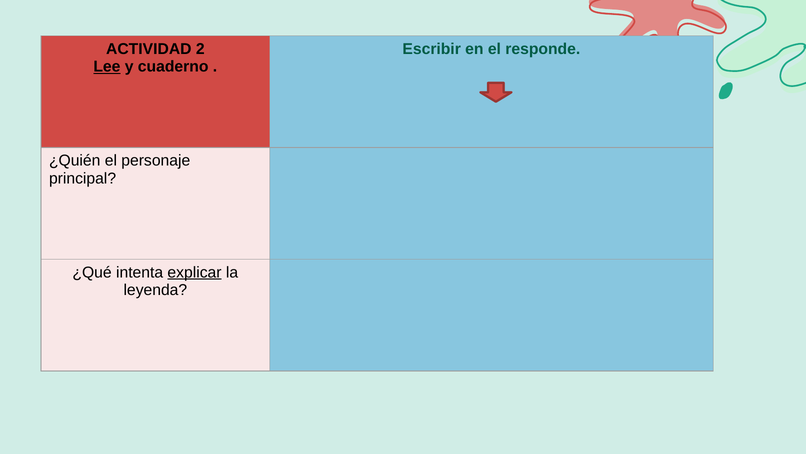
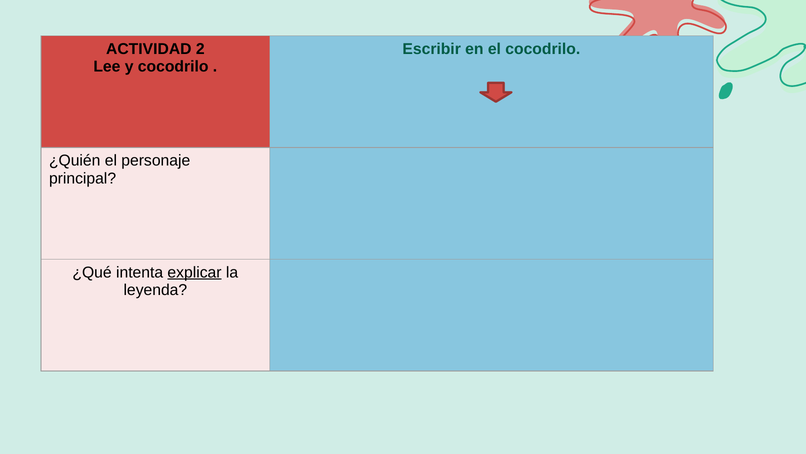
el responde: responde -> cocodrilo
Lee underline: present -> none
y cuaderno: cuaderno -> cocodrilo
